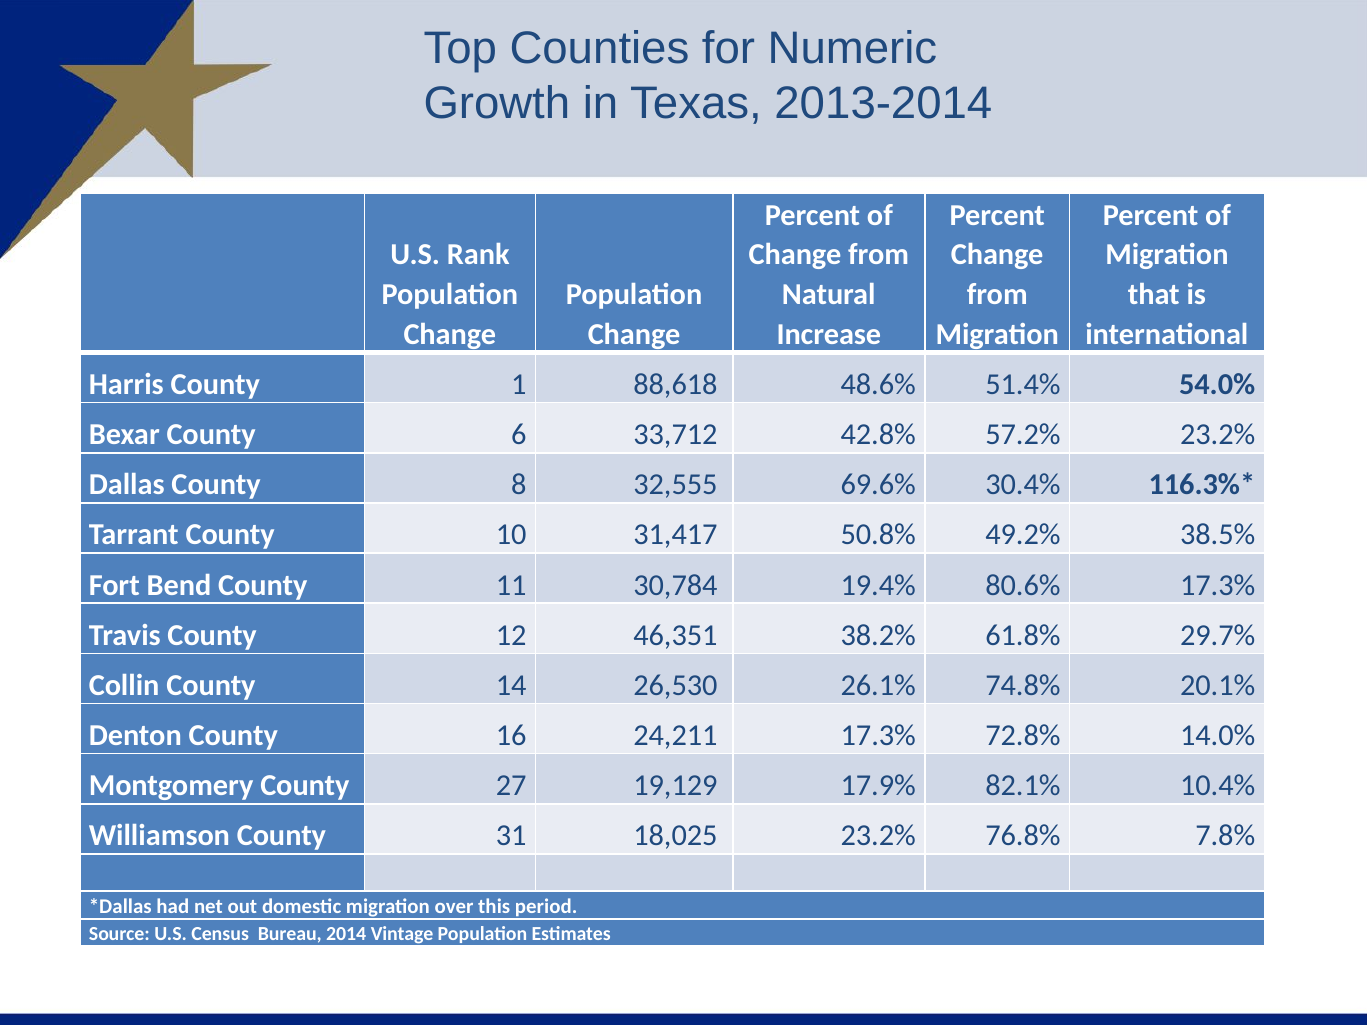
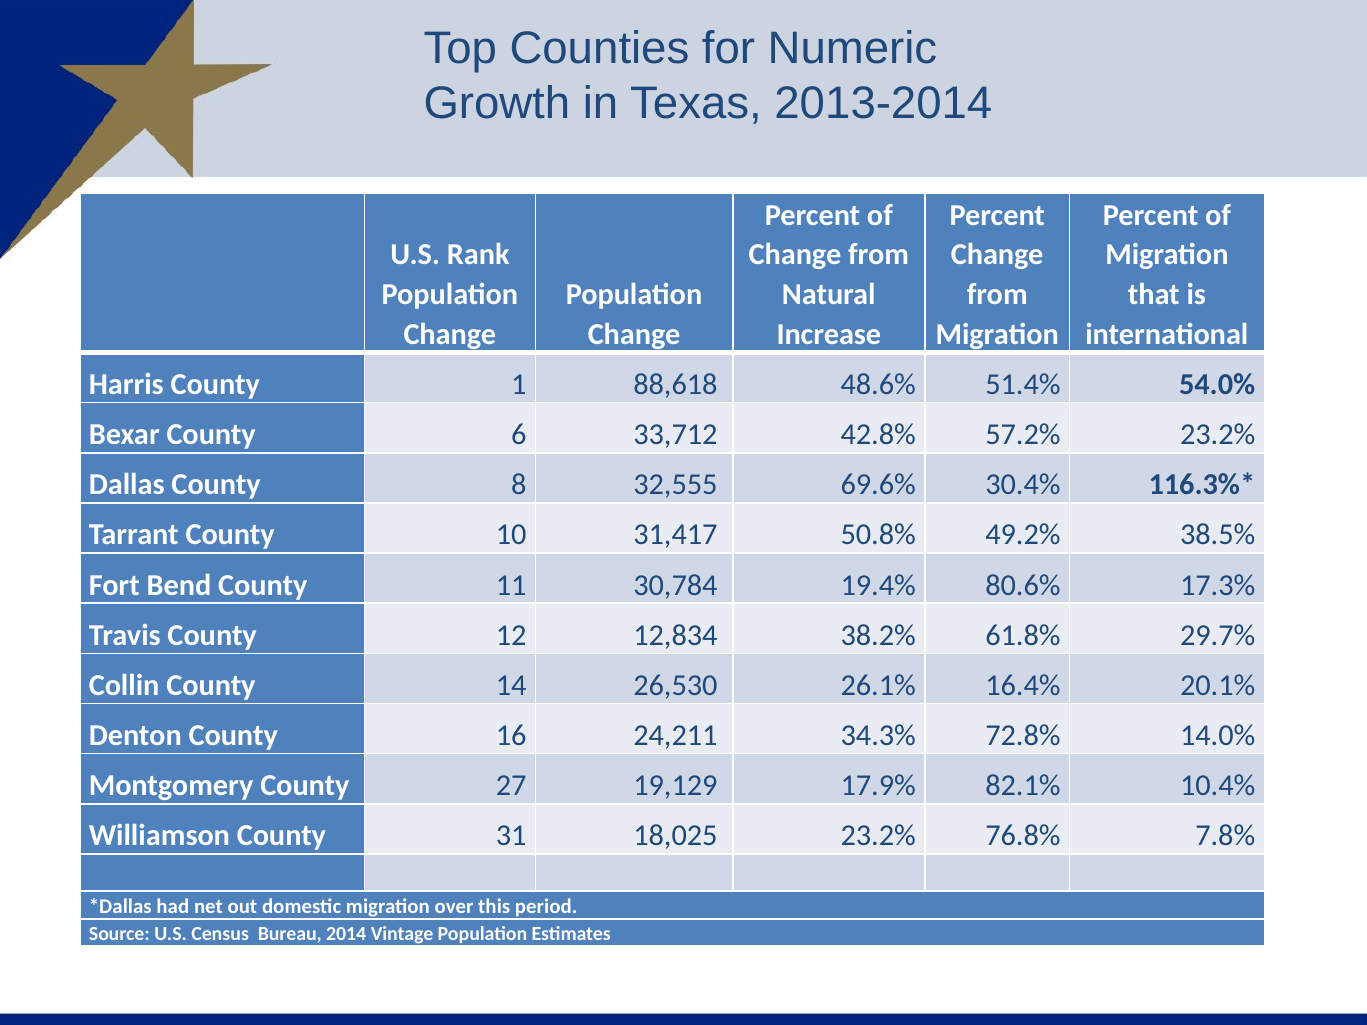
46,351: 46,351 -> 12,834
74.8%: 74.8% -> 16.4%
24,211 17.3%: 17.3% -> 34.3%
